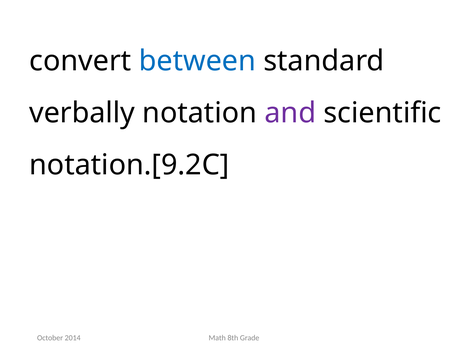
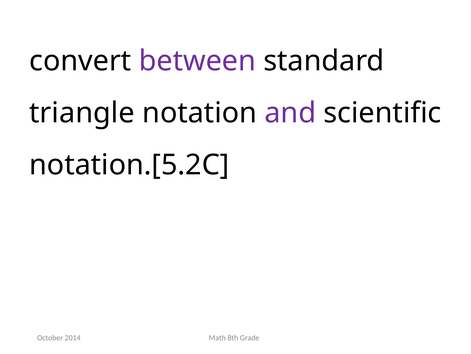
between colour: blue -> purple
verbally: verbally -> triangle
notation.[9.2C: notation.[9.2C -> notation.[5.2C
